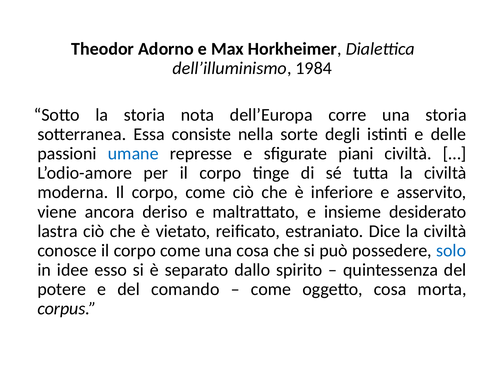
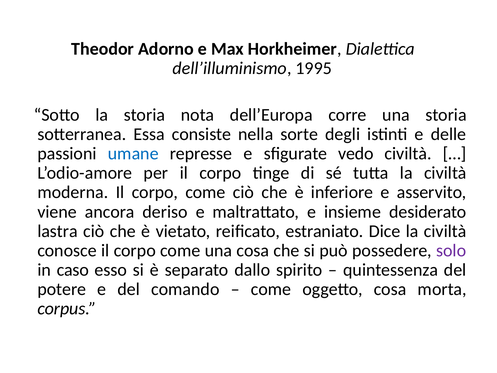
1984: 1984 -> 1995
piani: piani -> vedo
solo colour: blue -> purple
idee: idee -> caso
